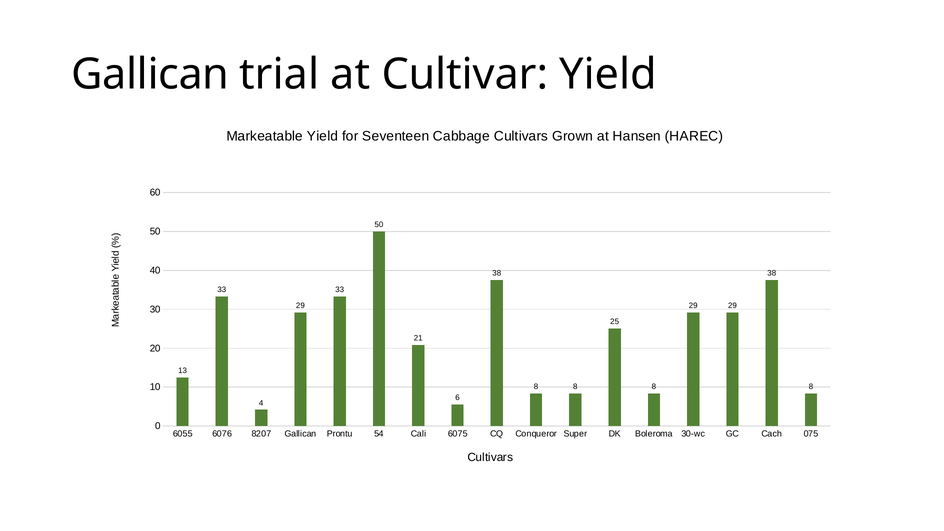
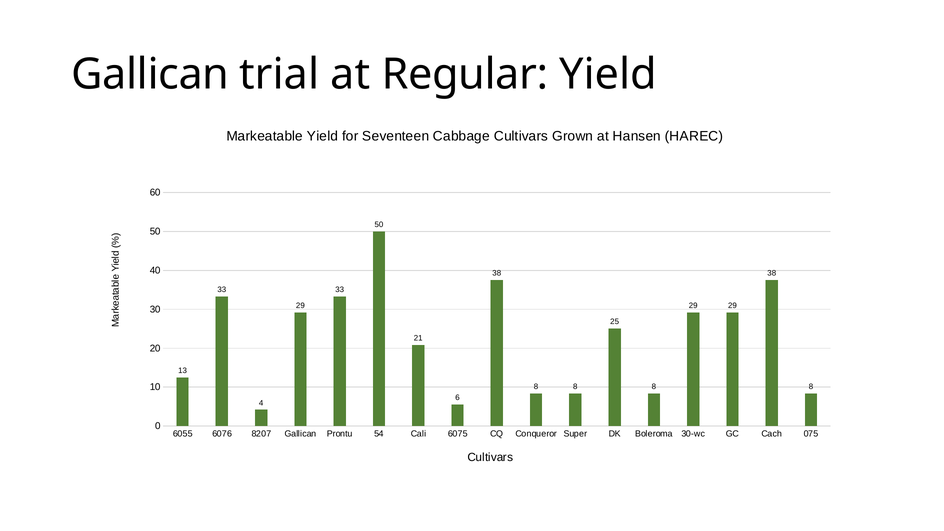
Cultivar: Cultivar -> Regular
